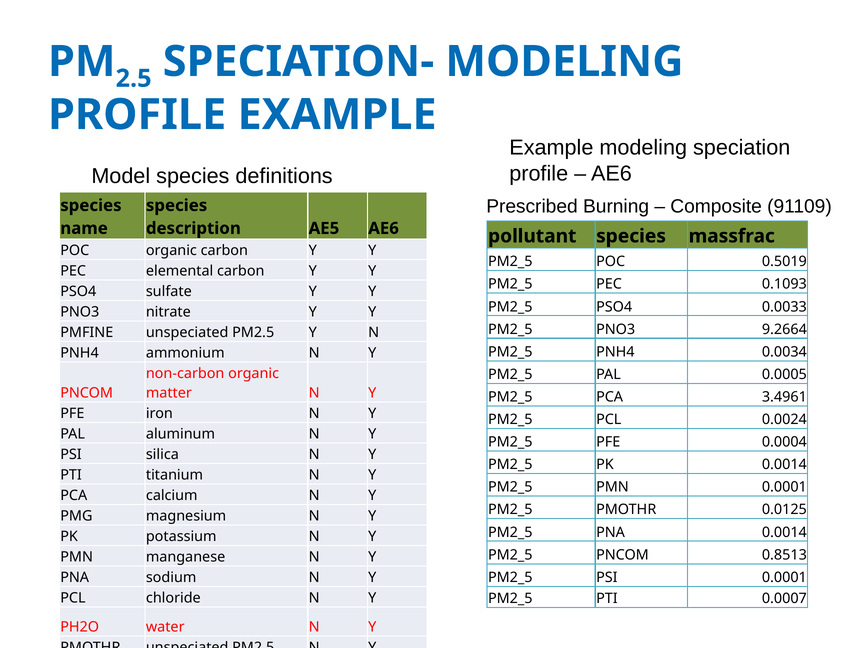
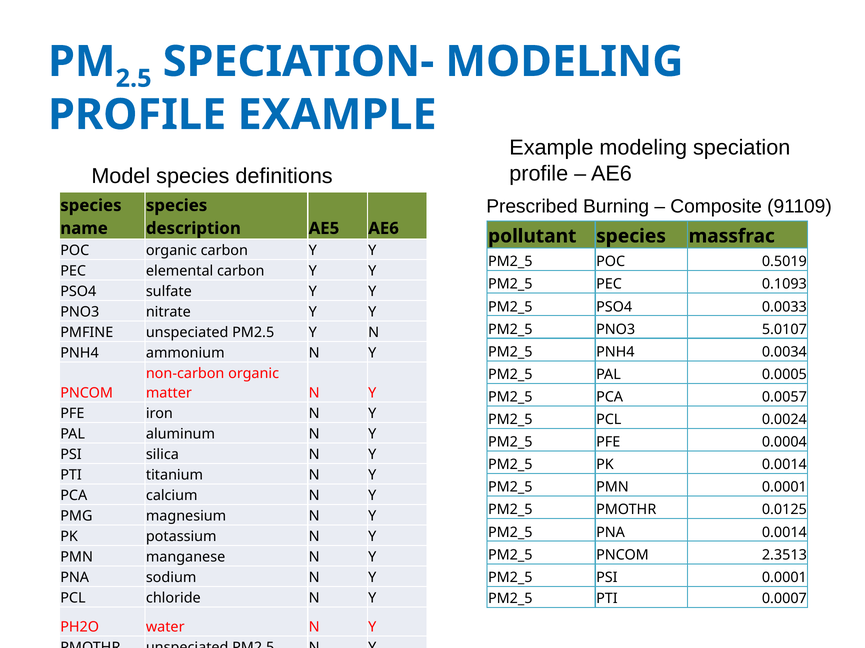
9.2664: 9.2664 -> 5.0107
3.4961: 3.4961 -> 0.0057
0.8513: 0.8513 -> 2.3513
